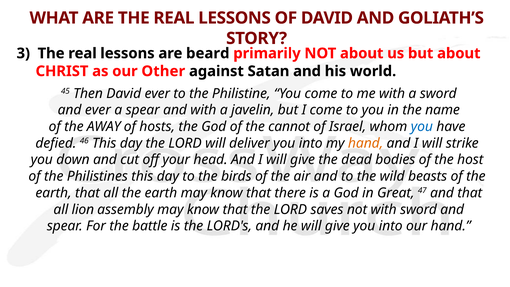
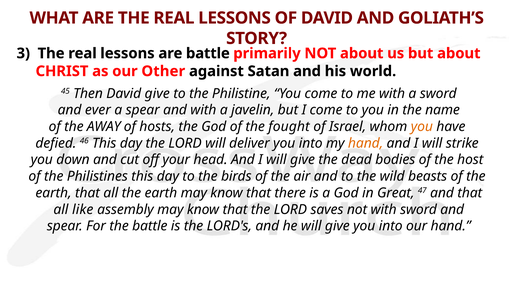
are beard: beard -> battle
David ever: ever -> give
cannot: cannot -> fought
you at (422, 127) colour: blue -> orange
lion: lion -> like
